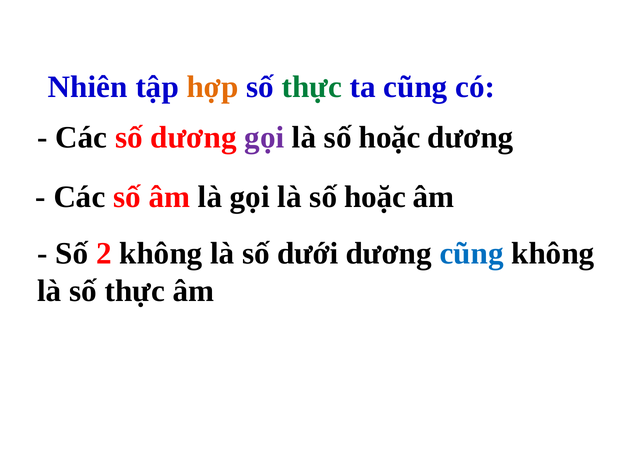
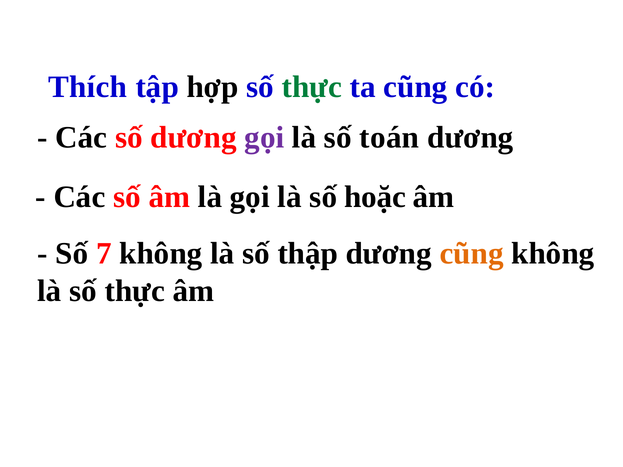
Nhiên: Nhiên -> Thích
hợp colour: orange -> black
hoặc at (390, 138): hoặc -> toán
2: 2 -> 7
dưới: dưới -> thập
cũng at (472, 254) colour: blue -> orange
